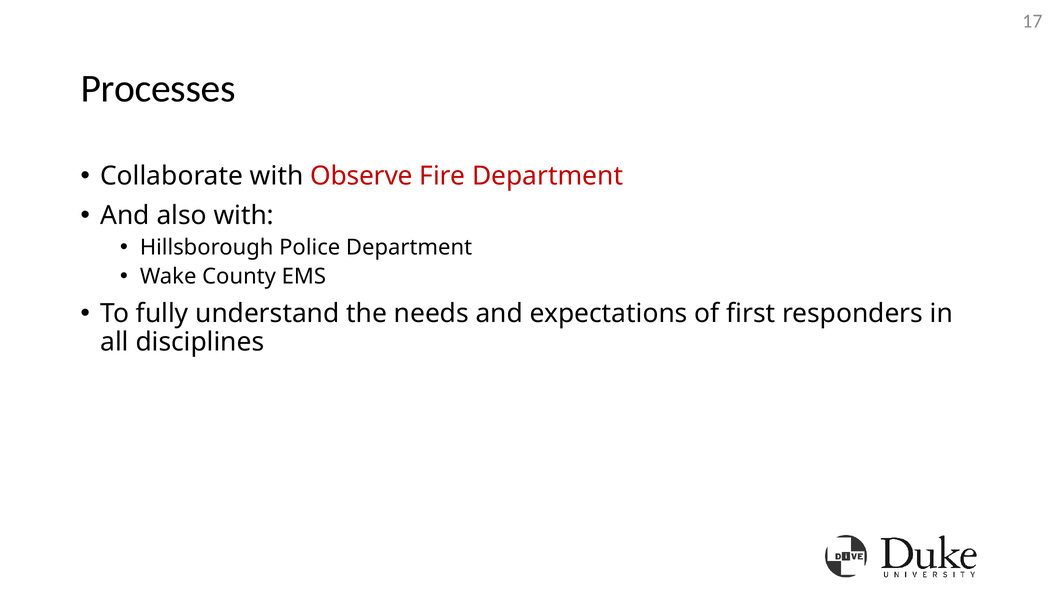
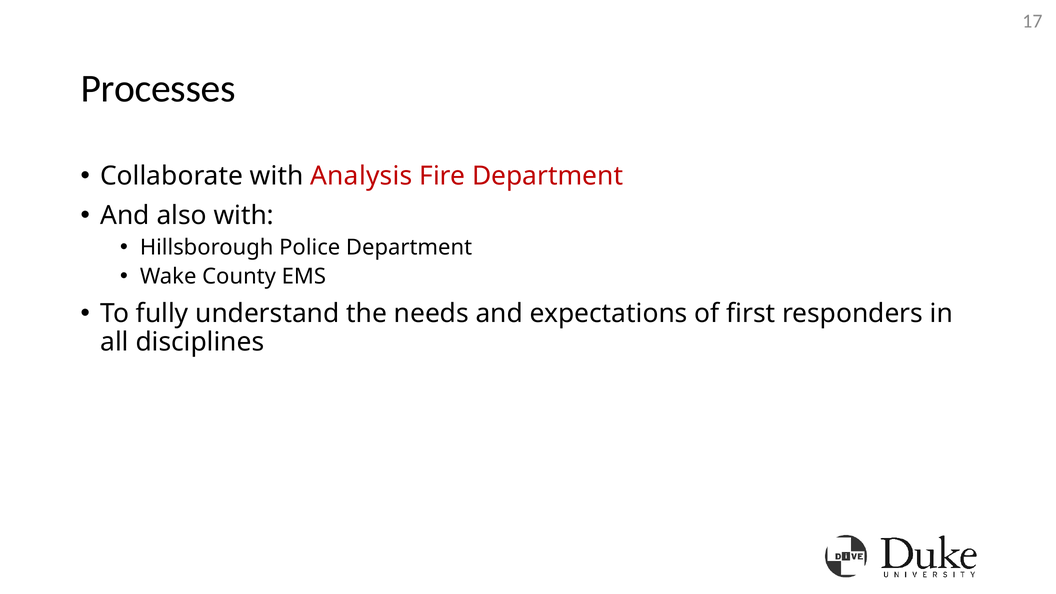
Observe: Observe -> Analysis
